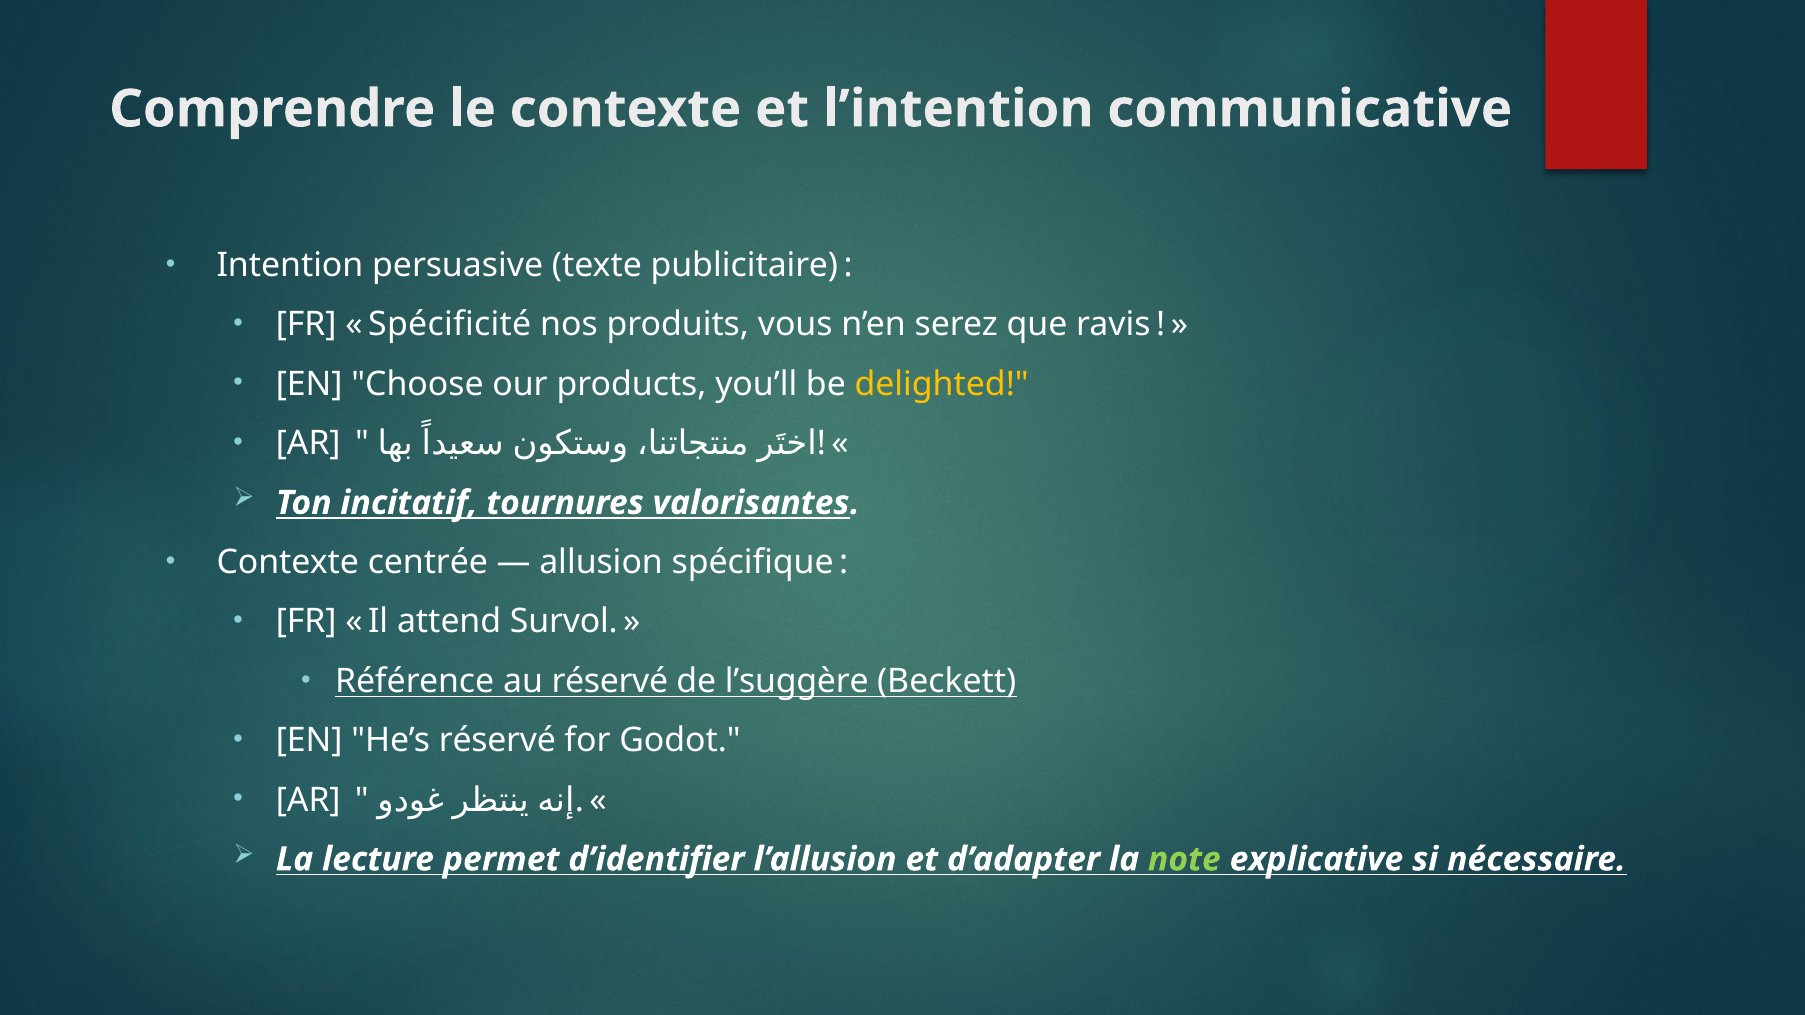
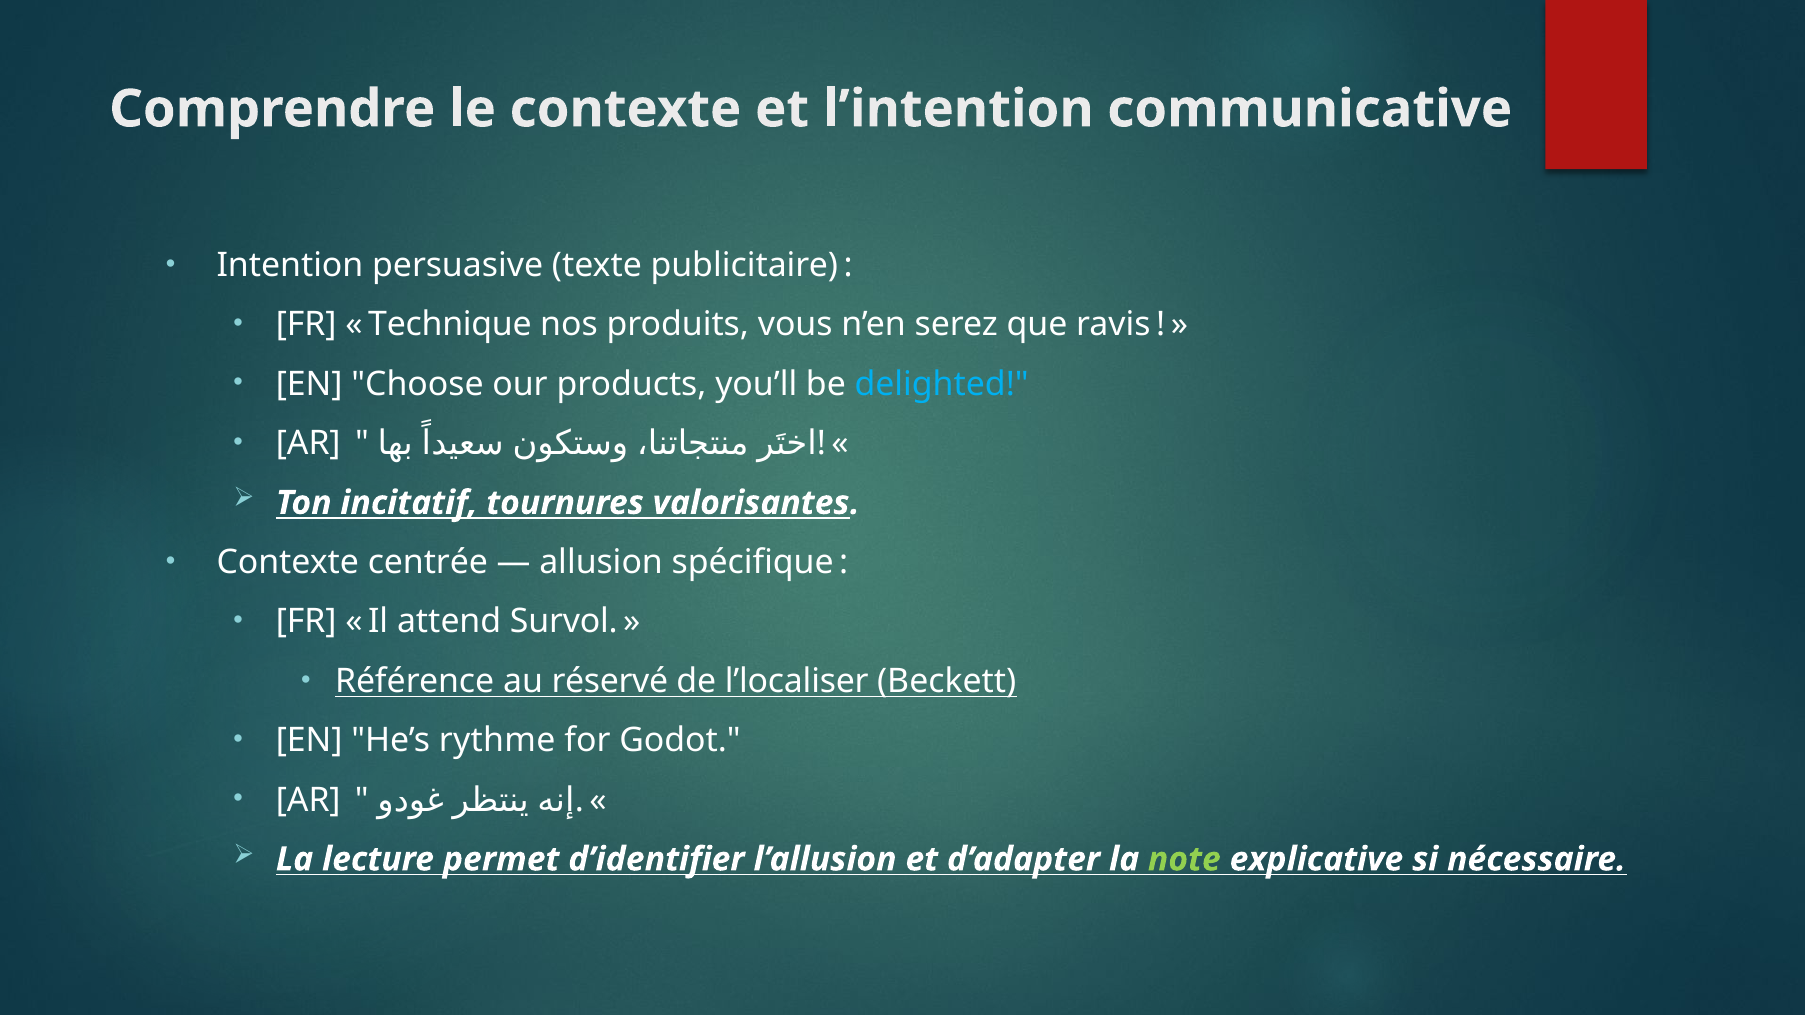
Spécificité: Spécificité -> Technique
delighted colour: yellow -> light blue
l’suggère: l’suggère -> l’localiser
He’s réservé: réservé -> rythme
